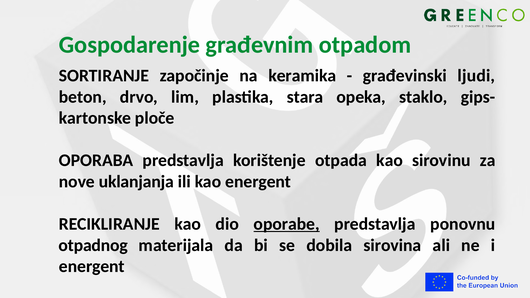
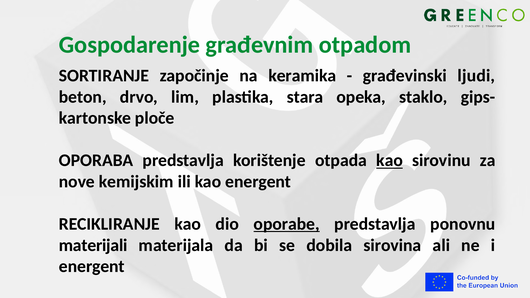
kao at (390, 161) underline: none -> present
uklanjanja: uklanjanja -> kemijskim
otpadnog: otpadnog -> materijali
